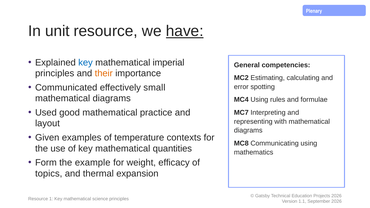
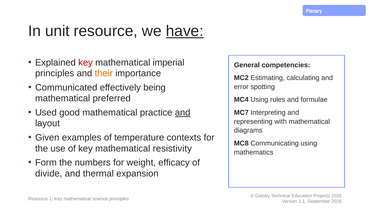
key at (86, 63) colour: blue -> red
small: small -> being
diagrams at (112, 98): diagrams -> preferred
and at (183, 113) underline: none -> present
quantities: quantities -> resistivity
example: example -> numbers
topics: topics -> divide
